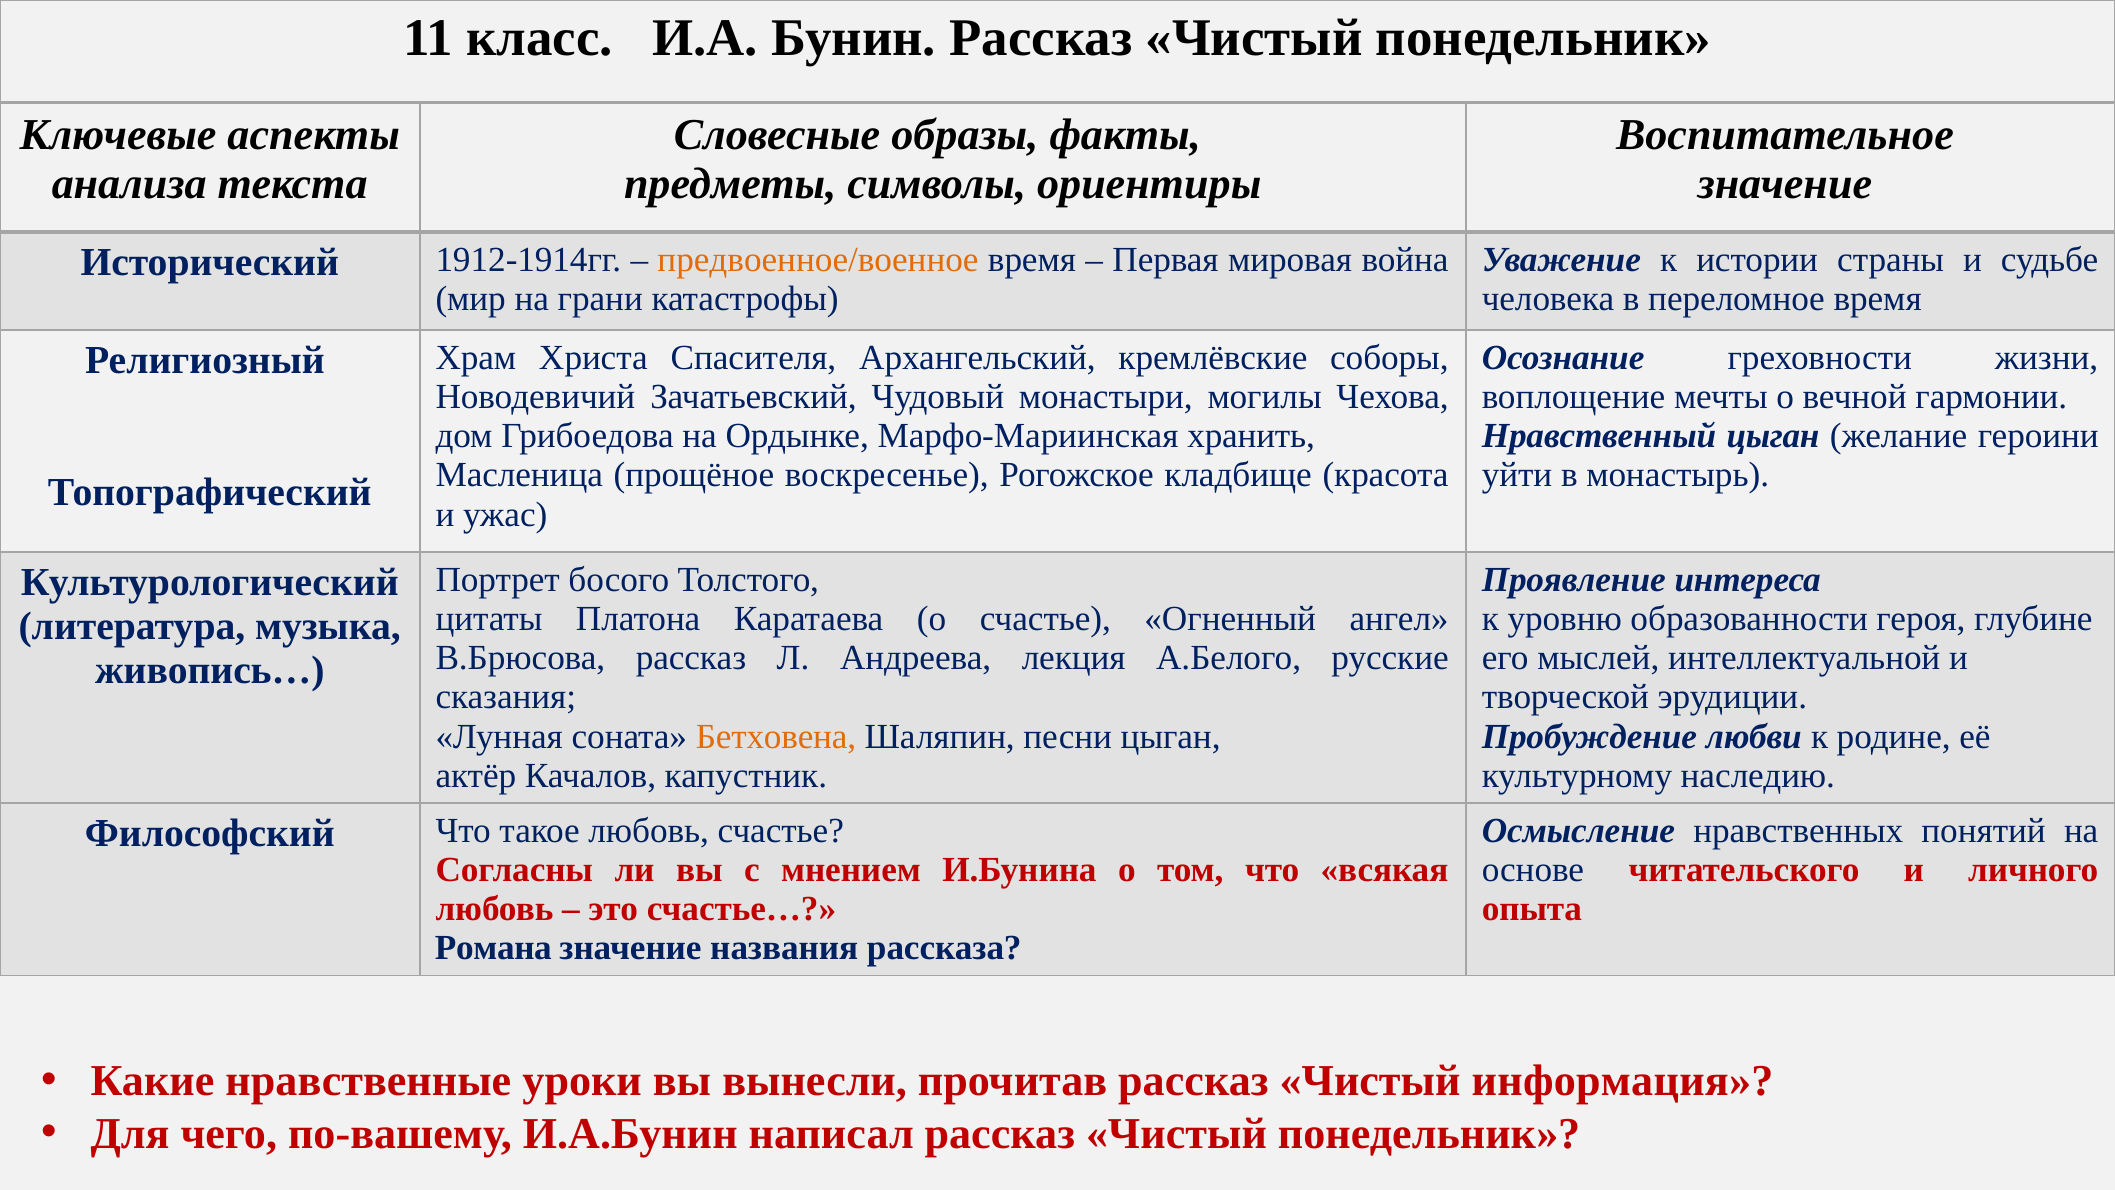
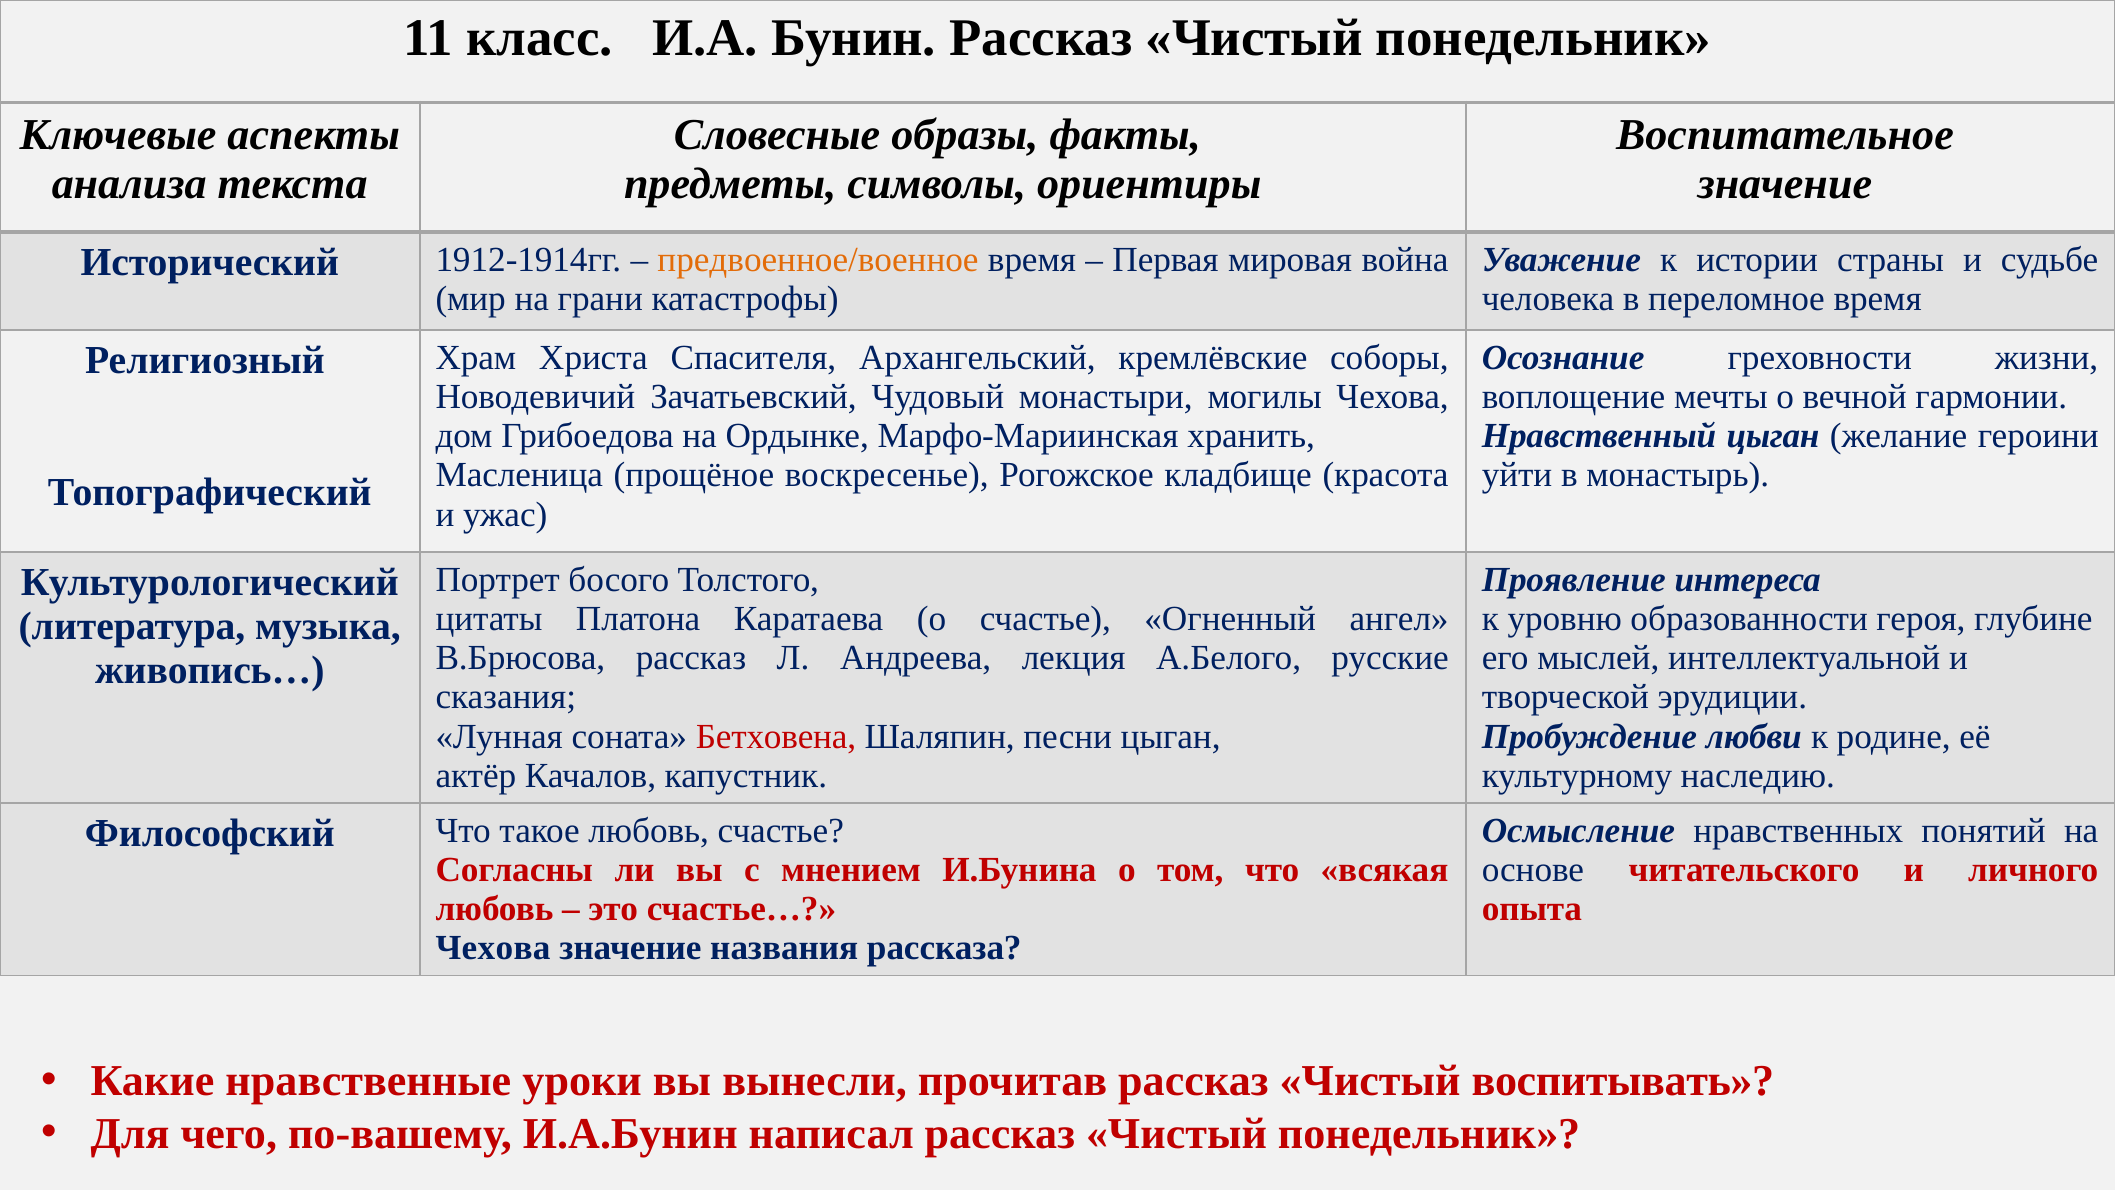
Бетховена colour: orange -> red
Романа at (493, 948): Романа -> Чехова
информация: информация -> воспитывать
